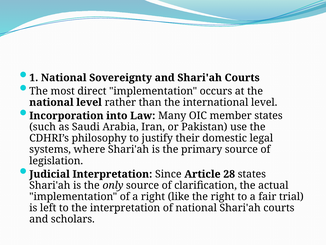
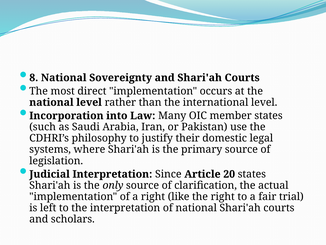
1: 1 -> 8
28: 28 -> 20
